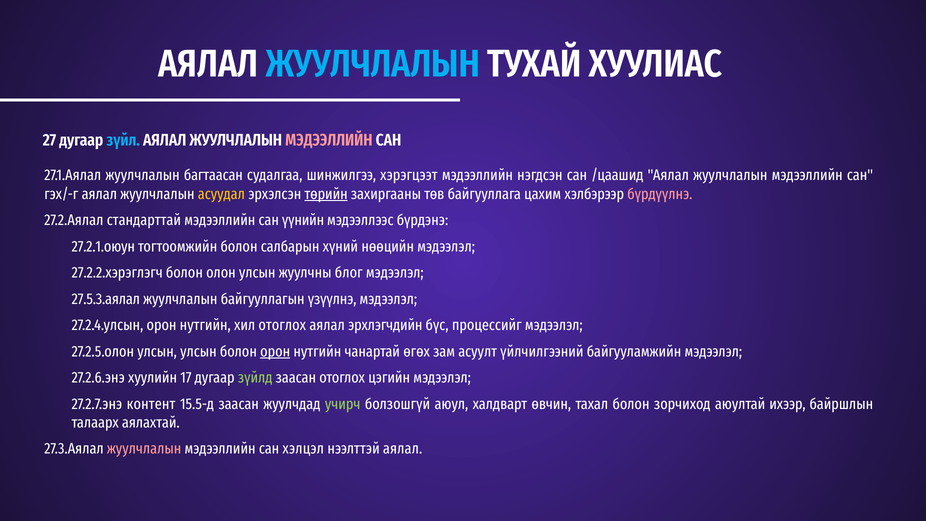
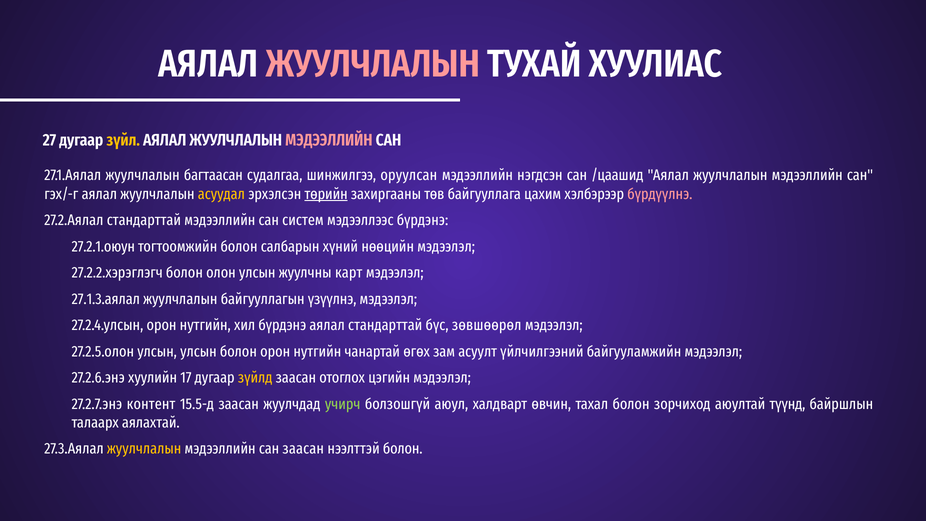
ЖУУЛЧЛАЛЫН at (373, 64) colour: light blue -> pink
зүйл colour: light blue -> yellow
хэрэгцээт: хэрэгцээт -> оруулсан
үүнийн: үүнийн -> систем
блог: блог -> карт
27.5.3.аялал: 27.5.3.аялал -> 27.1.3.аялал
хил отоглох: отоглох -> бүрдэнэ
аялал эрхлэгчдийн: эрхлэгчдийн -> стандарттай
процессийг: процессийг -> зөвшөөрөл
орон at (275, 351) underline: present -> none
зүйлд colour: light green -> yellow
ихээр: ихээр -> түүнд
жуулчлалын at (144, 449) colour: pink -> yellow
сан хэлцэл: хэлцэл -> заасан
нээлттэй аялал: аялал -> болон
